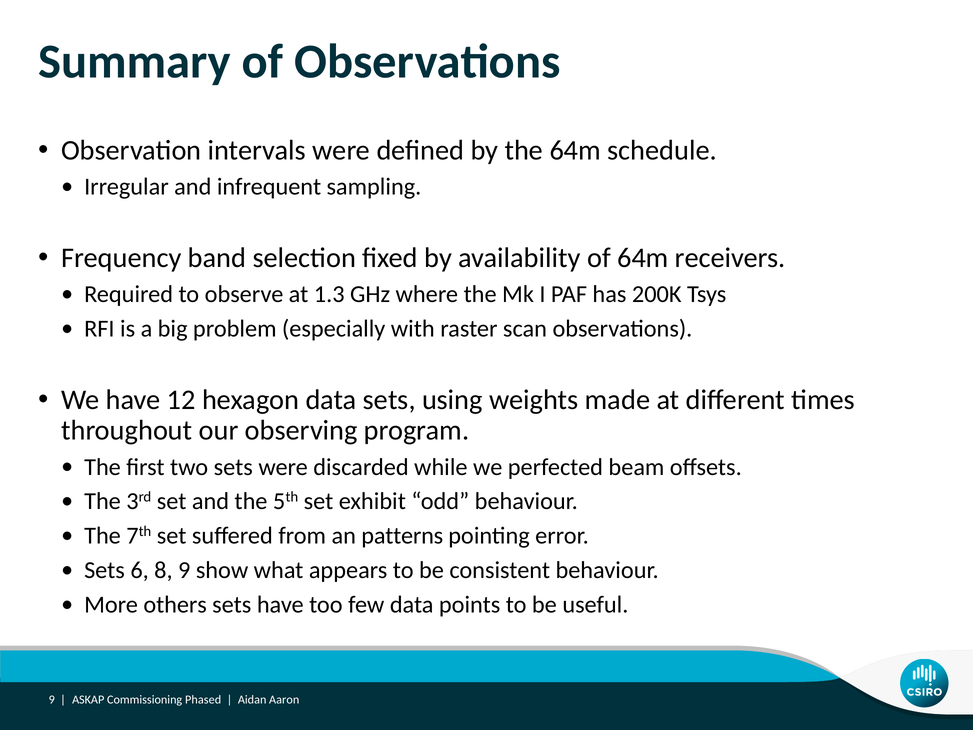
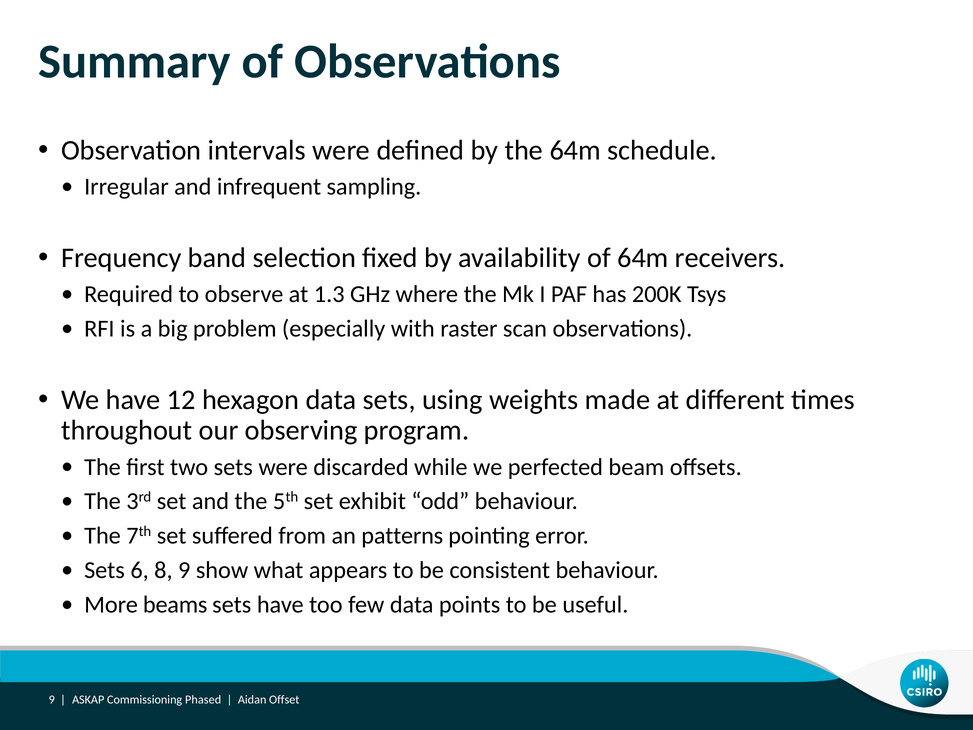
others: others -> beams
Aaron: Aaron -> Offset
